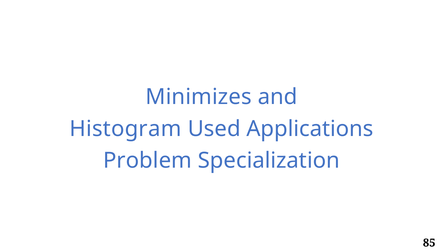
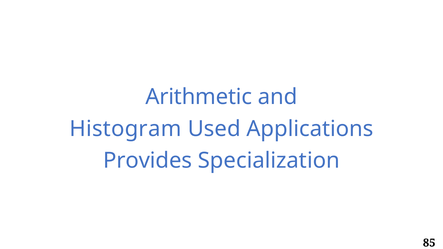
Minimizes: Minimizes -> Arithmetic
Problem: Problem -> Provides
